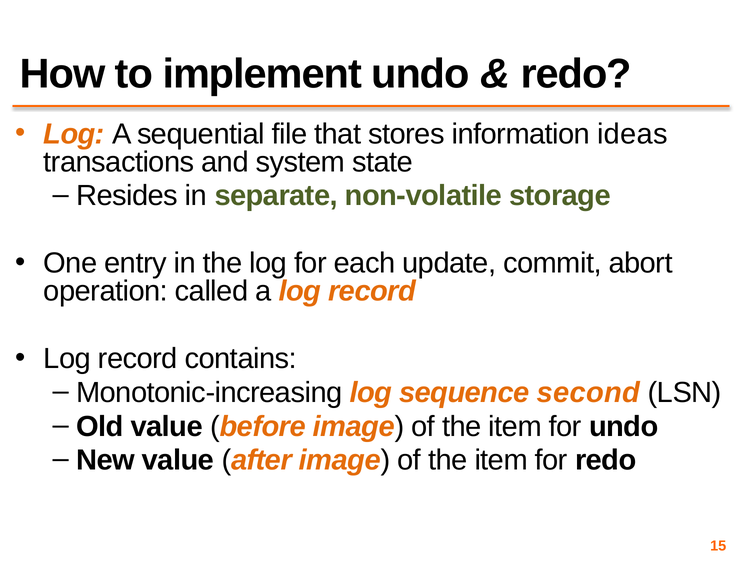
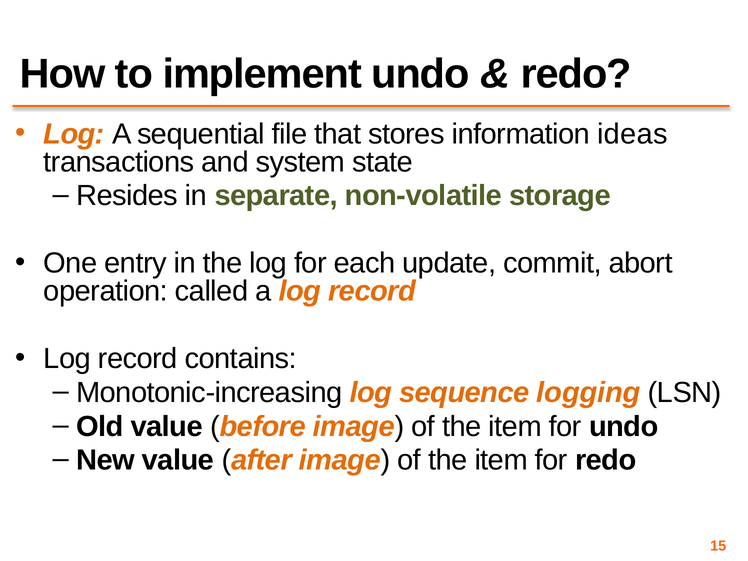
second: second -> logging
